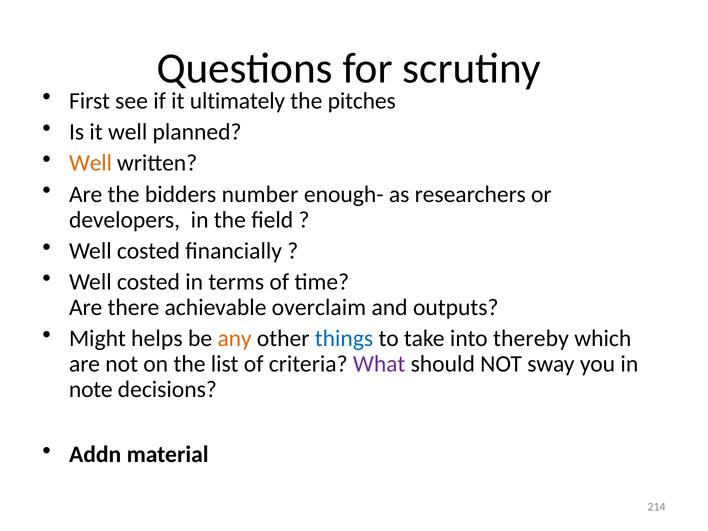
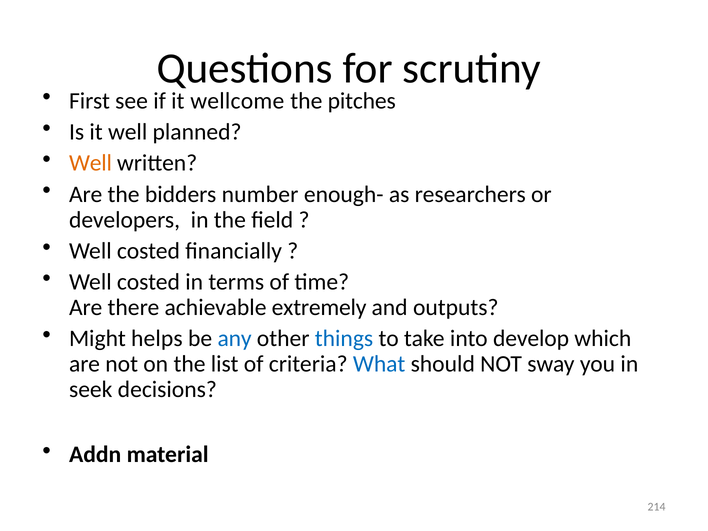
ultimately: ultimately -> wellcome
overclaim: overclaim -> extremely
any colour: orange -> blue
thereby: thereby -> develop
What colour: purple -> blue
note: note -> seek
